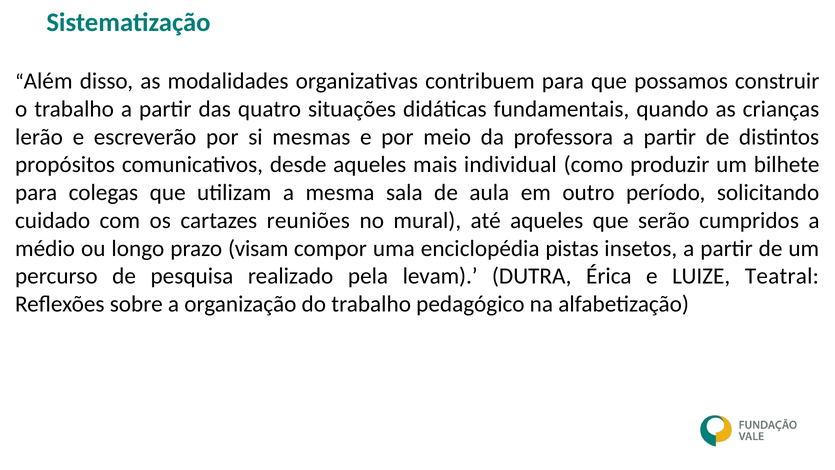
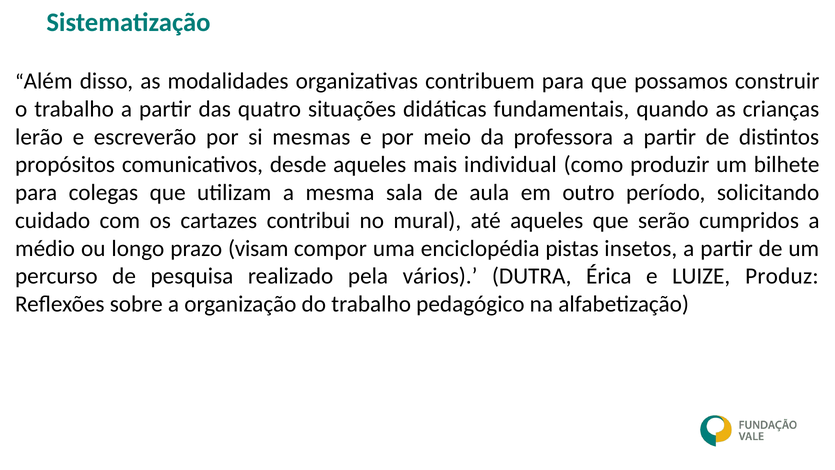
reuniões: reuniões -> contribui
levam: levam -> vários
Teatral: Teatral -> Produz
